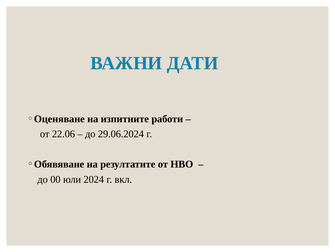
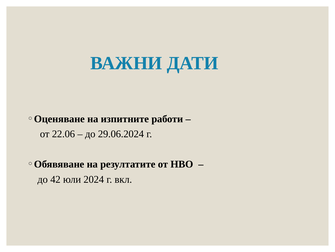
00: 00 -> 42
